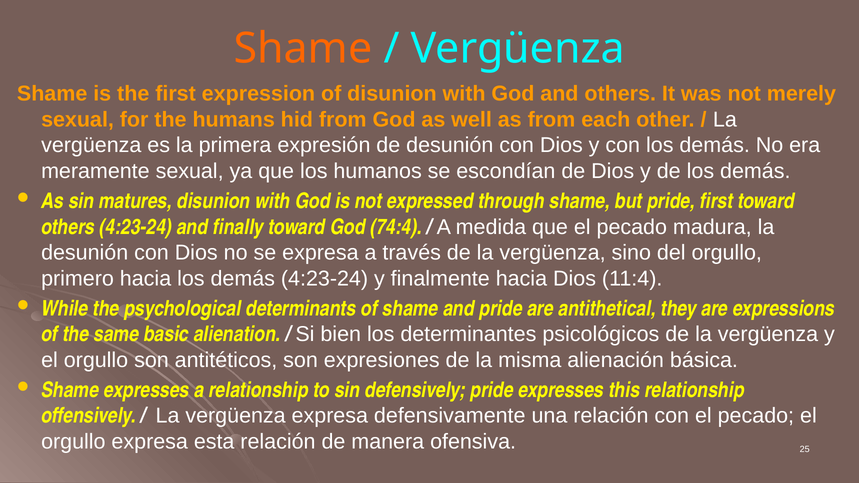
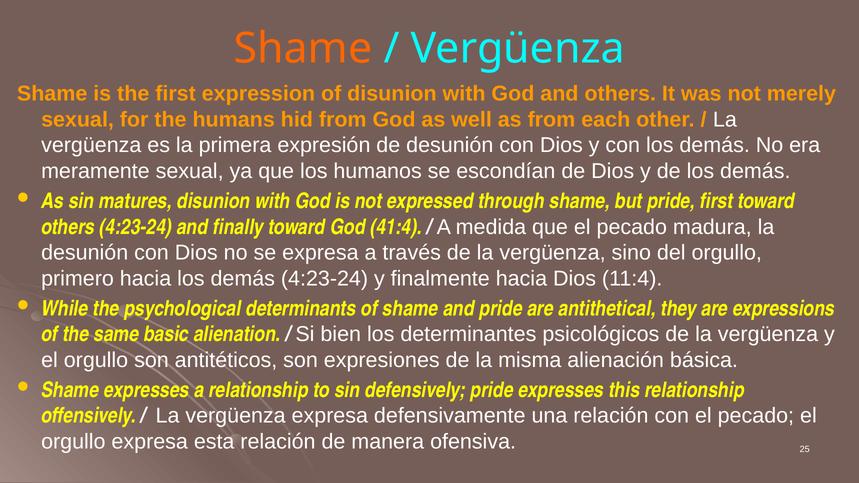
74:4: 74:4 -> 41:4
